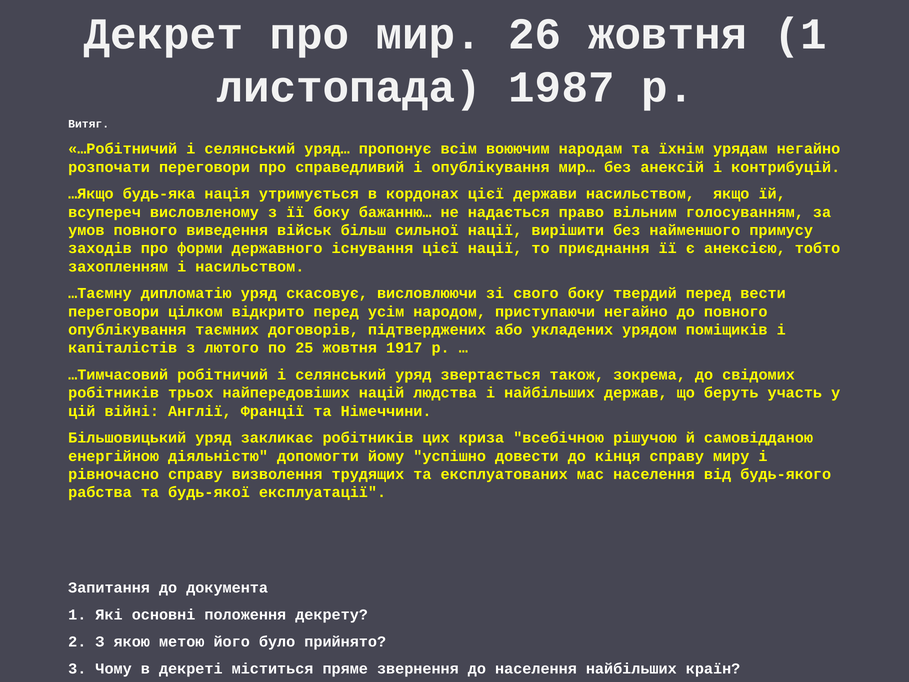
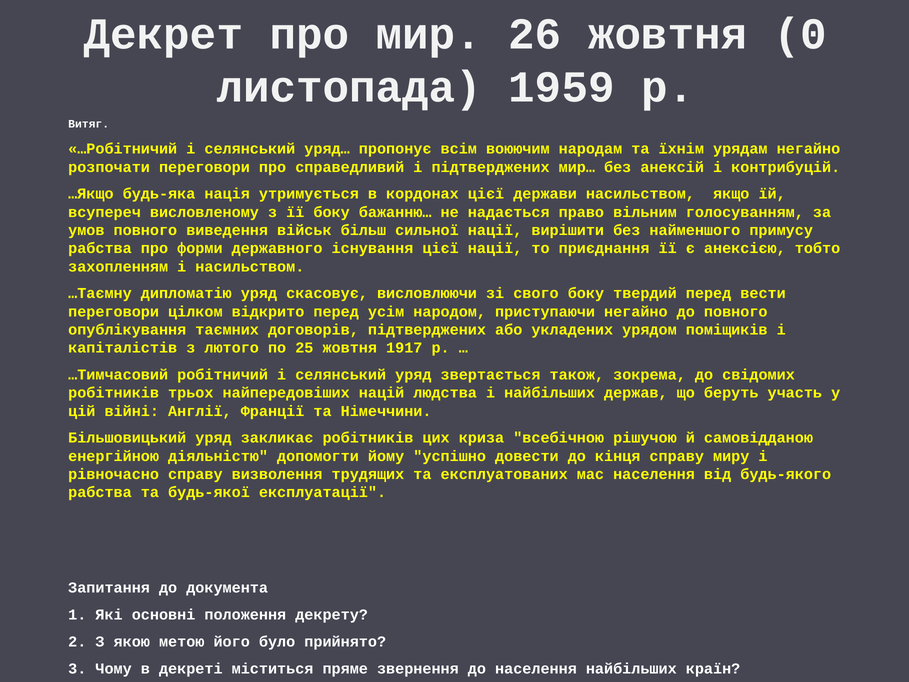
жовтня 1: 1 -> 0
1987: 1987 -> 1959
і опублікування: опублікування -> підтверджених
заходів at (100, 248): заходів -> рабства
